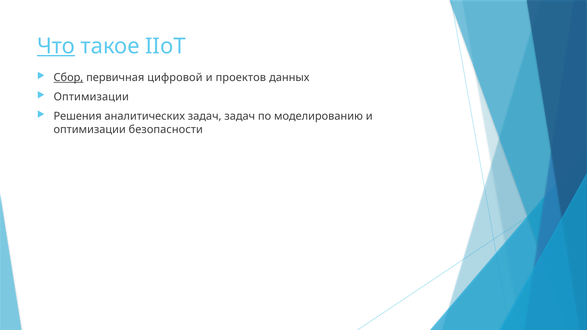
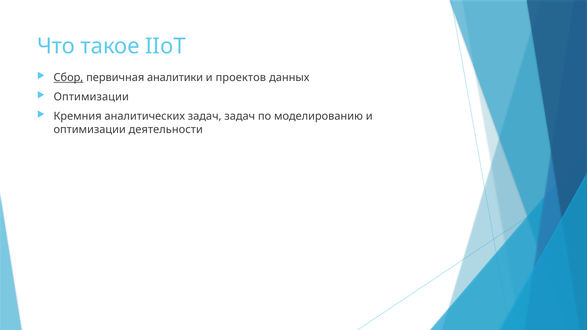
Что underline: present -> none
цифровой: цифровой -> аналитики
Решения: Решения -> Кремния
безопасности: безопасности -> деятельности
